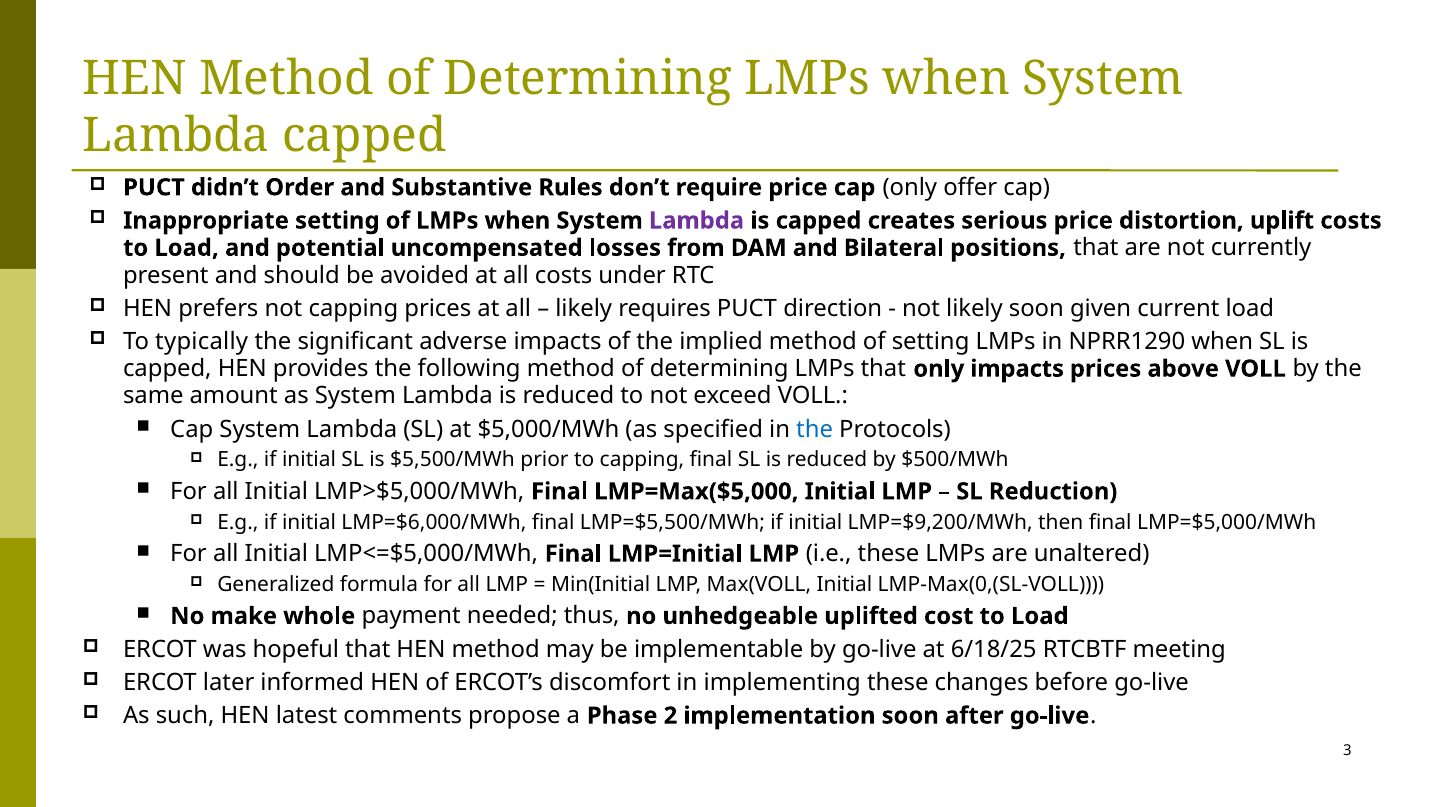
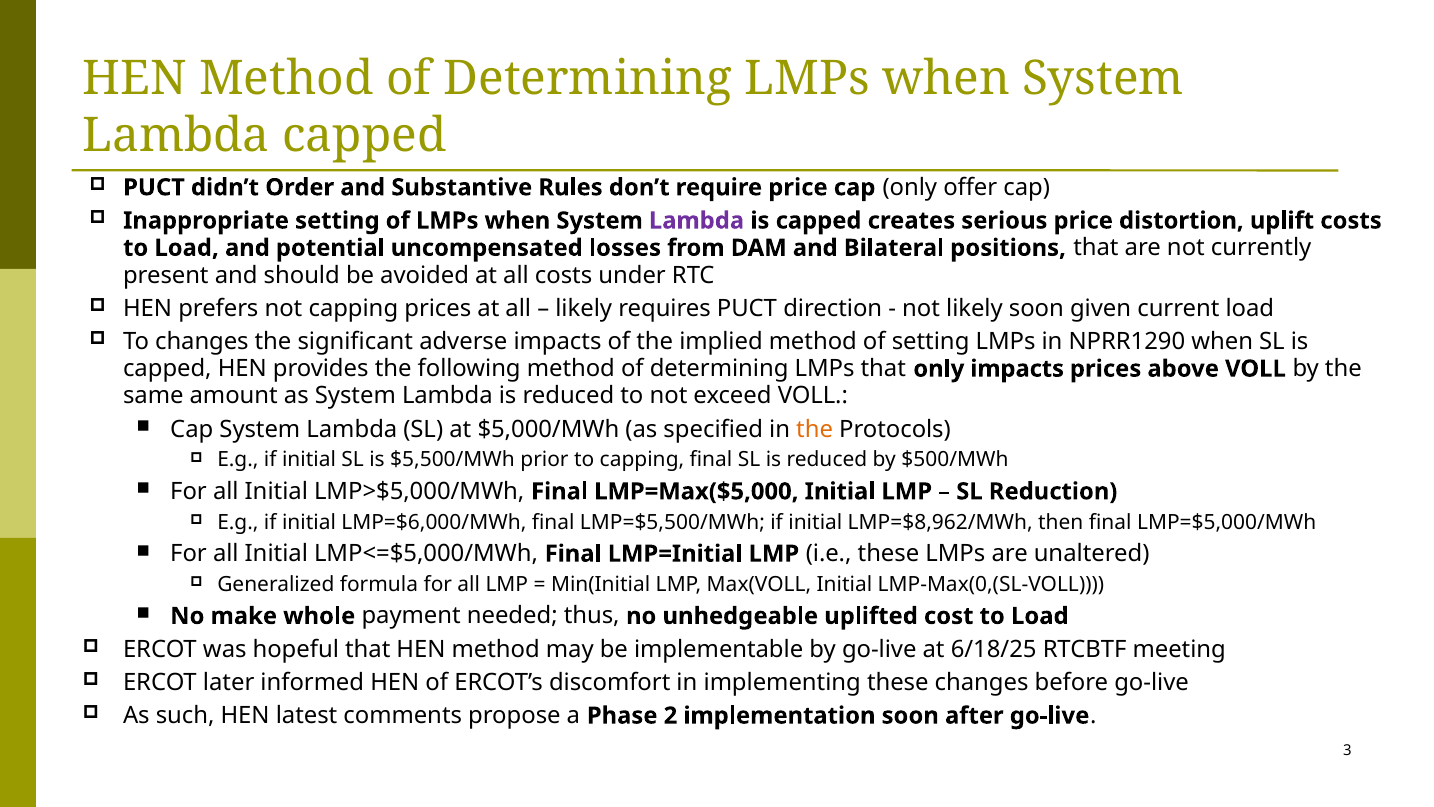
To typically: typically -> changes
the at (815, 429) colour: blue -> orange
LMP=$9,200/MWh: LMP=$9,200/MWh -> LMP=$8,962/MWh
